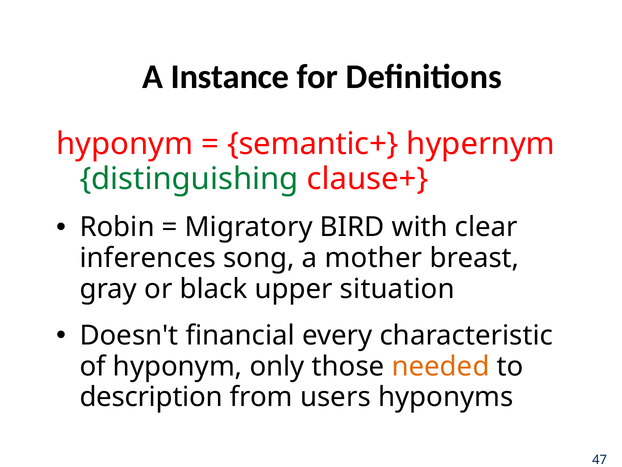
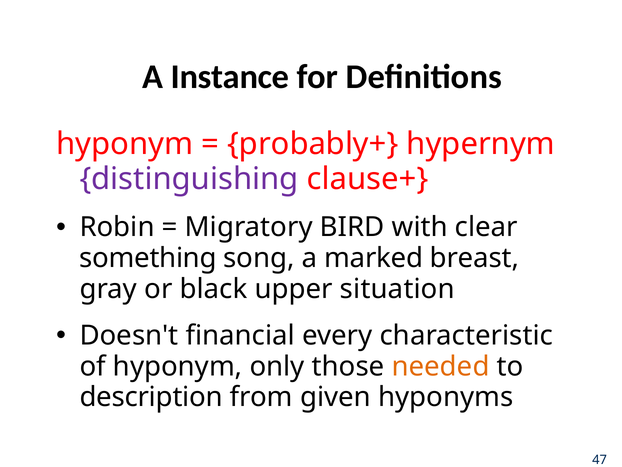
semantic+: semantic+ -> probably+
distinguishing colour: green -> purple
inferences: inferences -> something
mother: mother -> marked
users: users -> given
